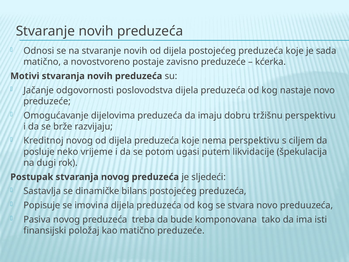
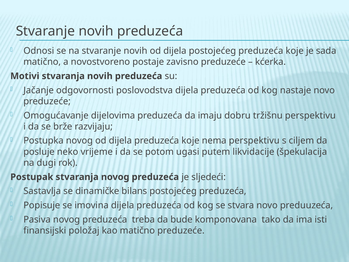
Kreditnoj: Kreditnoj -> Postupka
